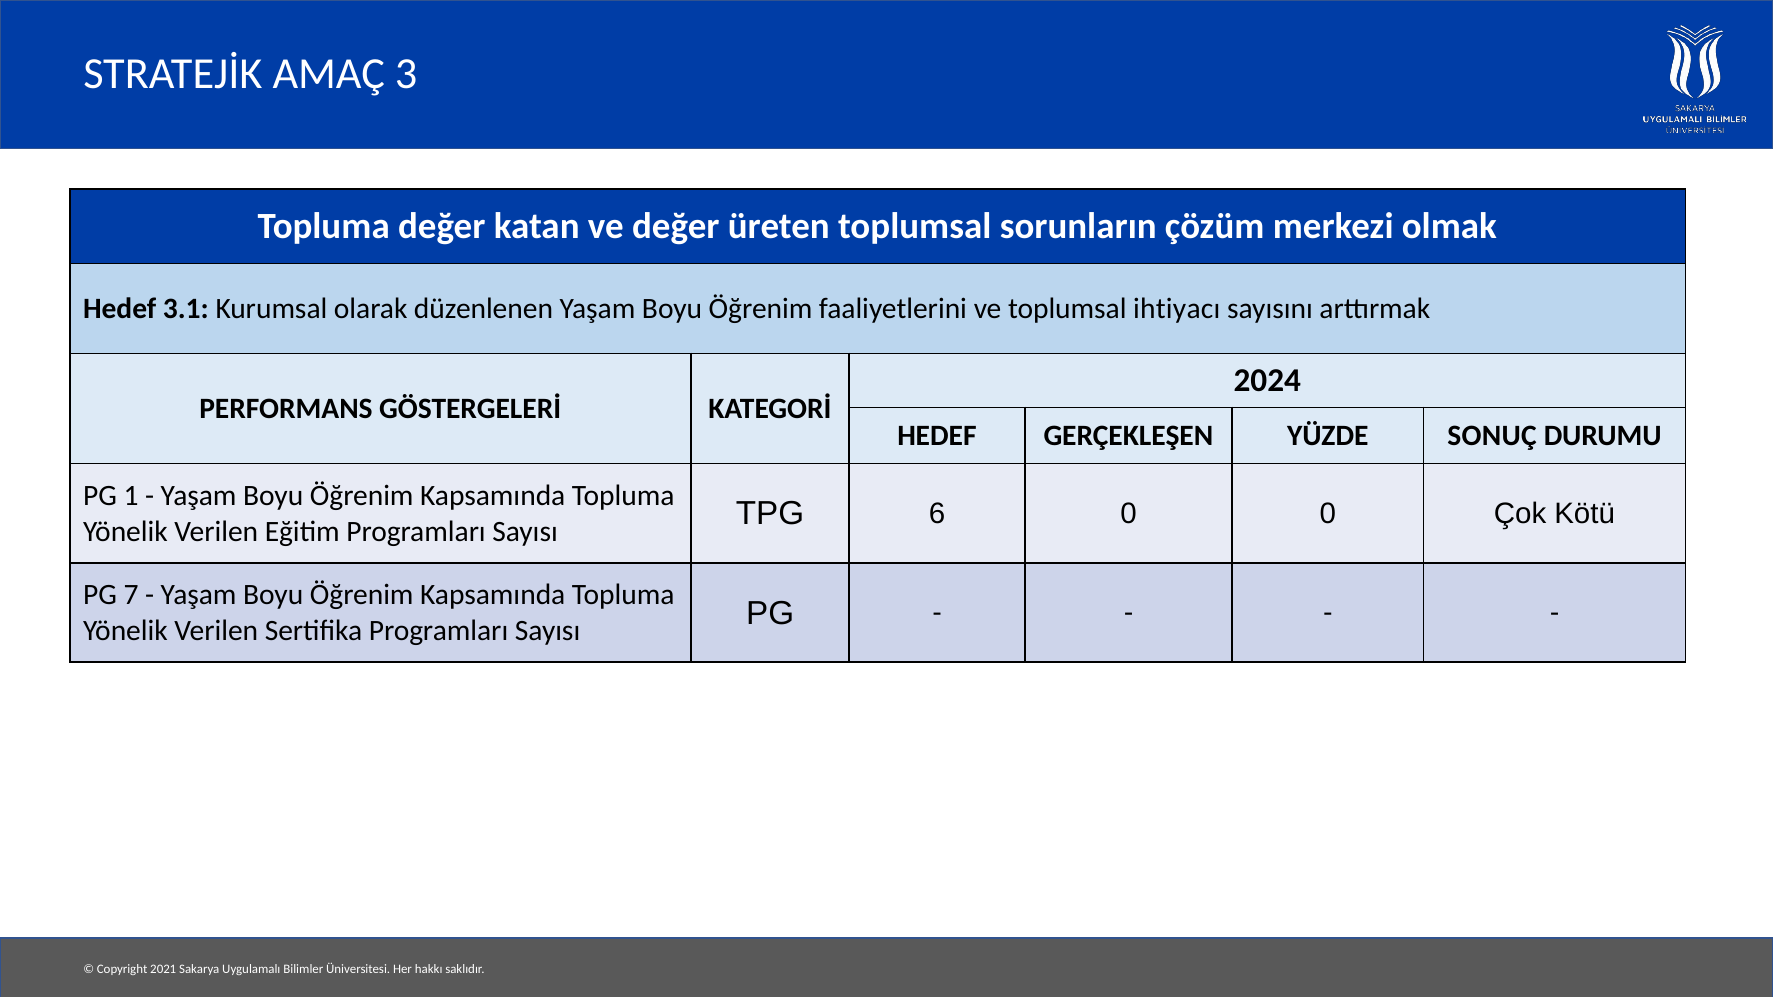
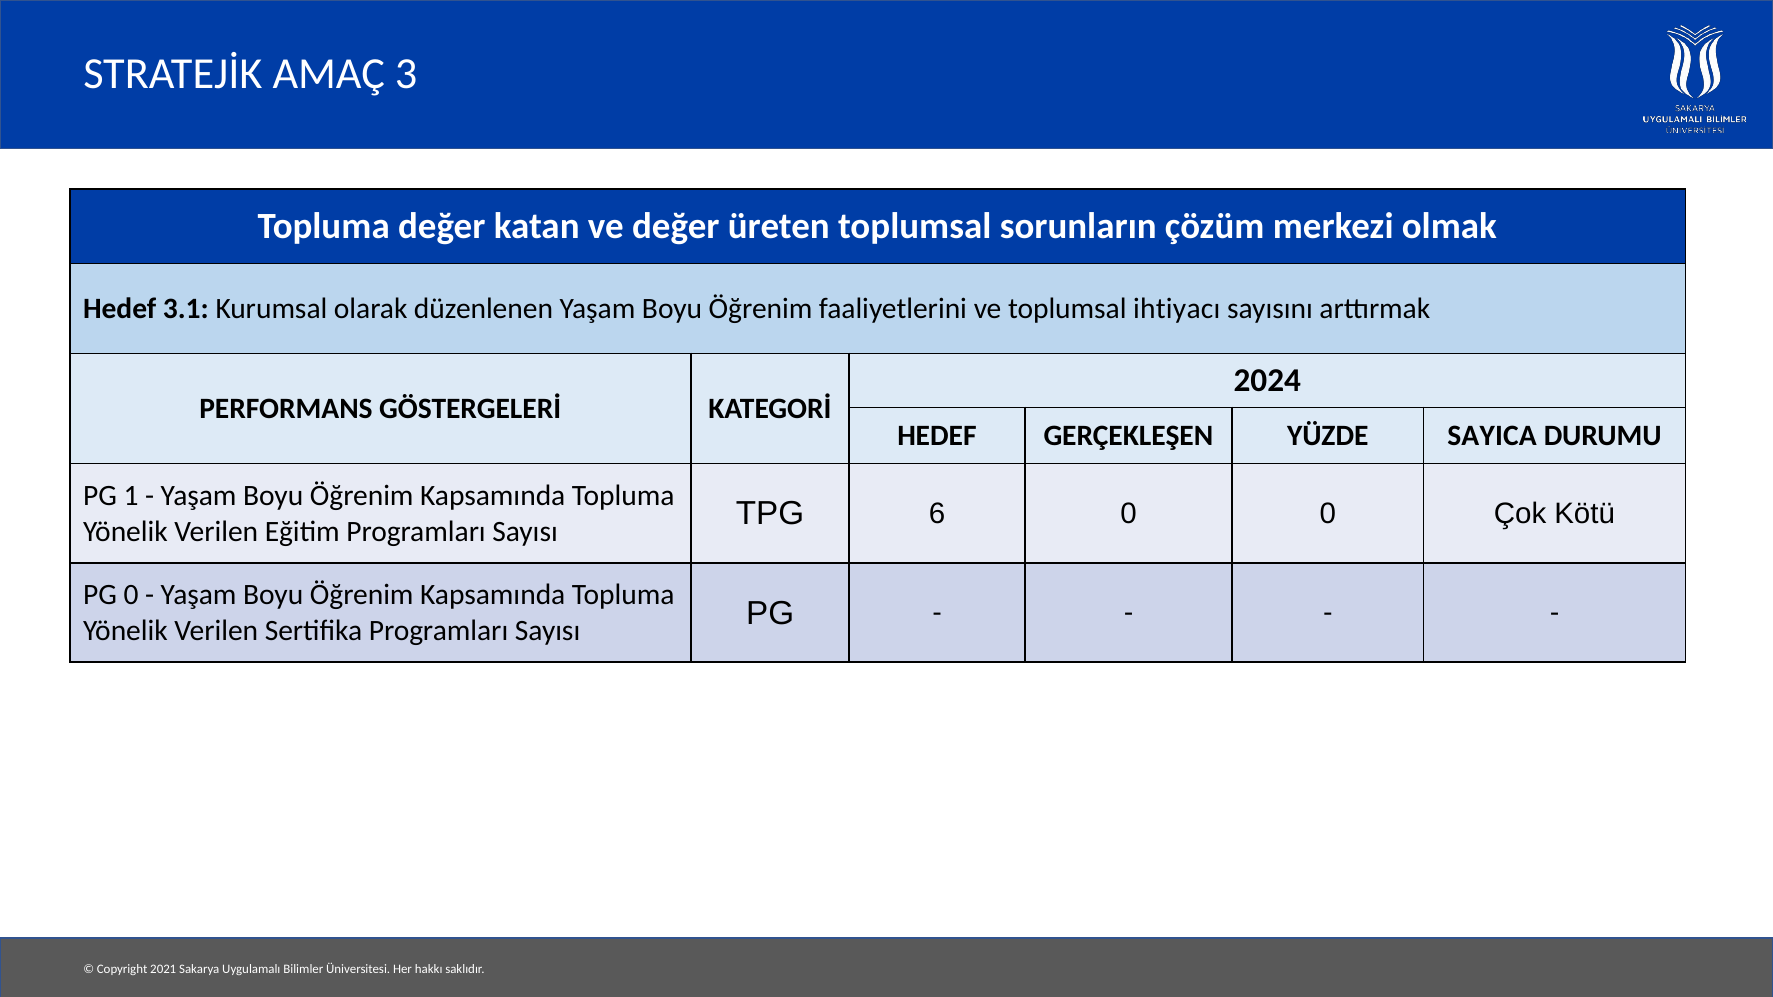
SONUÇ: SONUÇ -> SAYICA
PG 7: 7 -> 0
